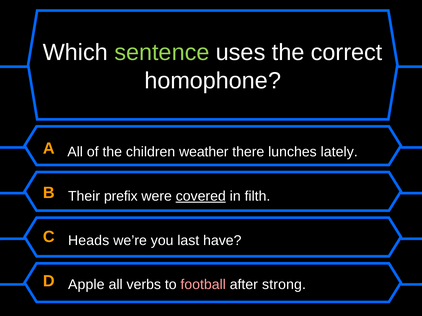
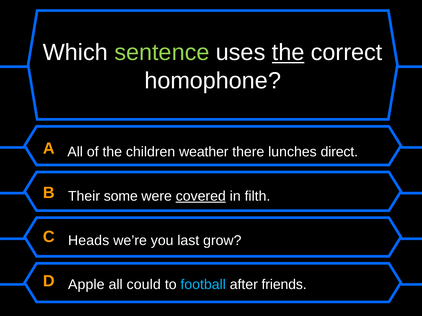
the at (288, 53) underline: none -> present
lately: lately -> direct
prefix: prefix -> some
have: have -> grow
verbs: verbs -> could
football colour: pink -> light blue
strong: strong -> friends
